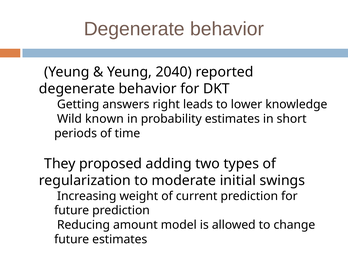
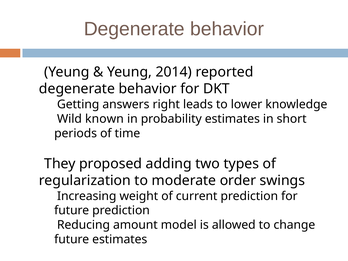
2040: 2040 -> 2014
initial: initial -> order
